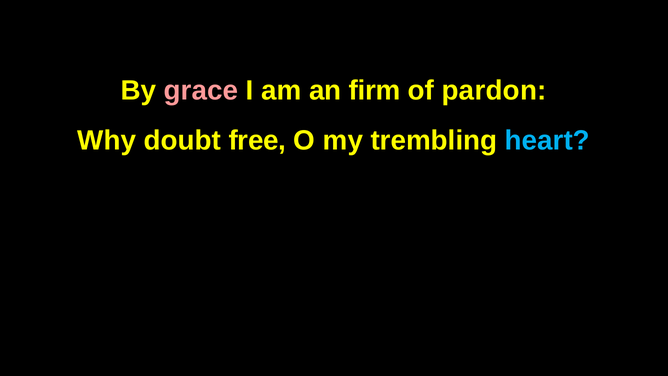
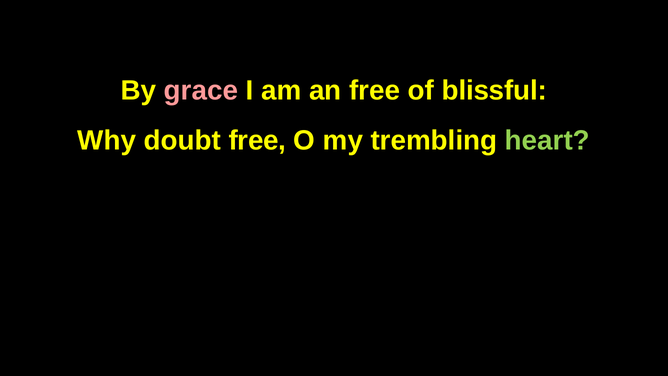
an firm: firm -> free
pardon: pardon -> blissful
heart colour: light blue -> light green
